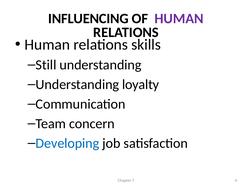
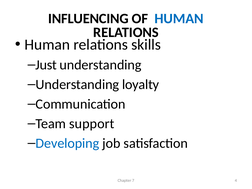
HUMAN at (179, 19) colour: purple -> blue
Still: Still -> Just
concern: concern -> support
